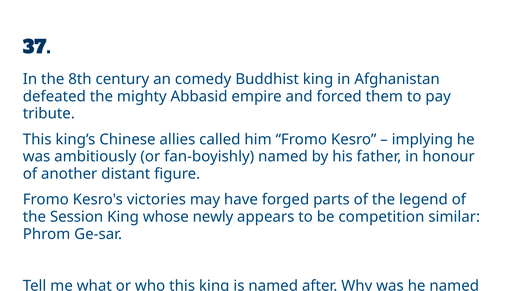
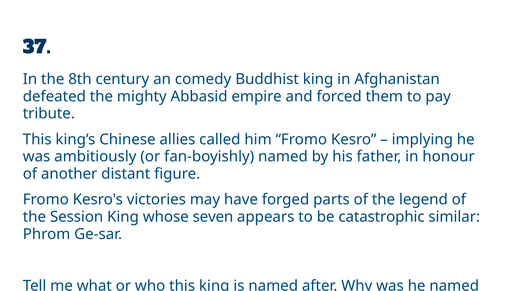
newly: newly -> seven
competition: competition -> catastrophic
